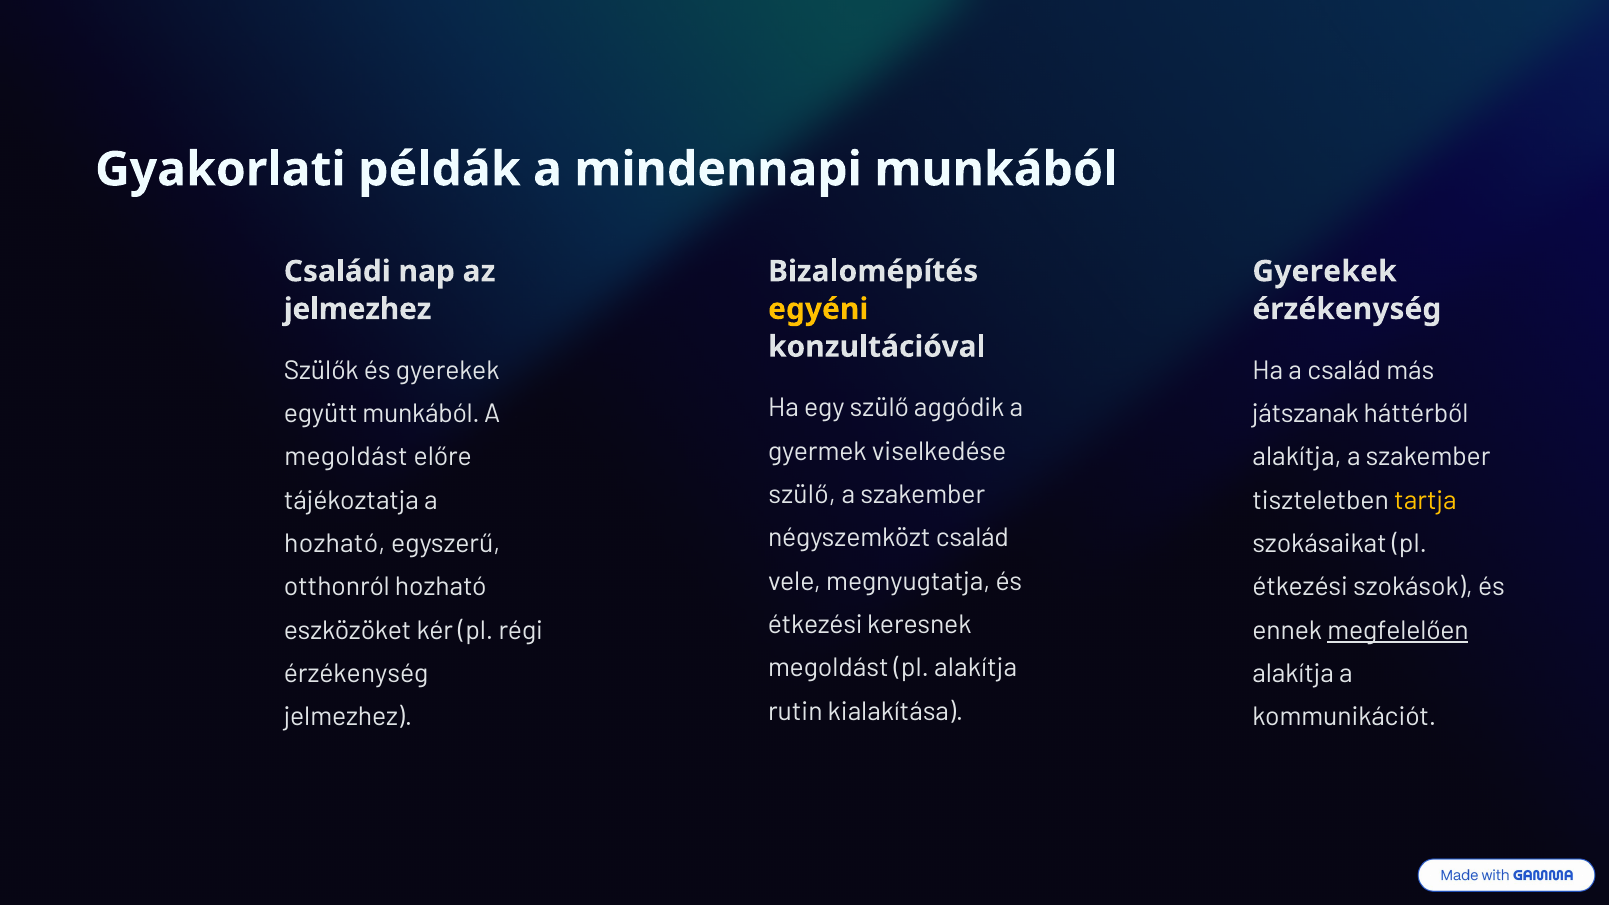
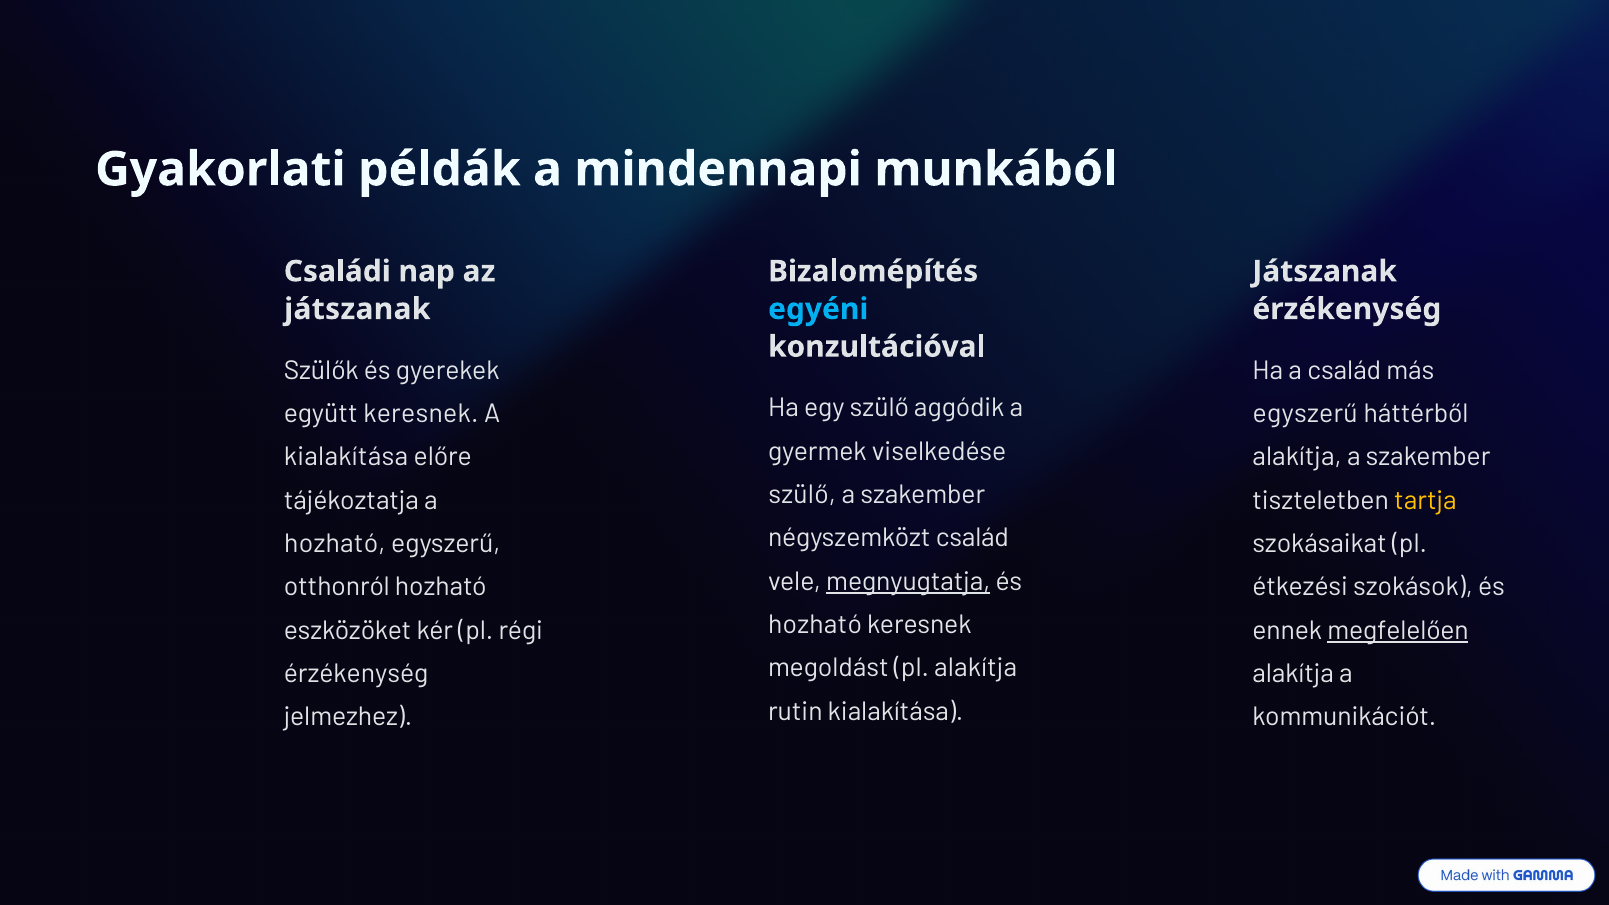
Gyerekek at (1325, 271): Gyerekek -> Játszanak
egyéni colour: yellow -> light blue
jelmezhez at (358, 309): jelmezhez -> játszanak
együtt munkából: munkából -> keresnek
játszanak at (1305, 414): játszanak -> egyszerű
megoldást at (346, 457): megoldást -> kialakítása
megnyugtatja underline: none -> present
étkezési at (815, 625): étkezési -> hozható
